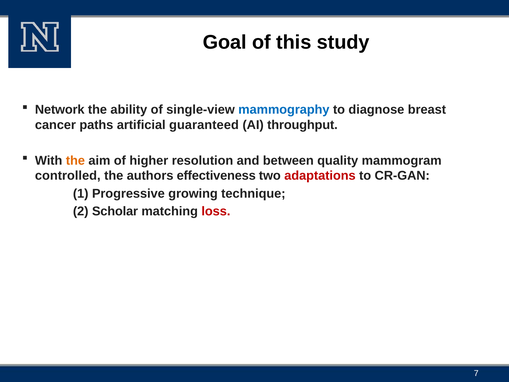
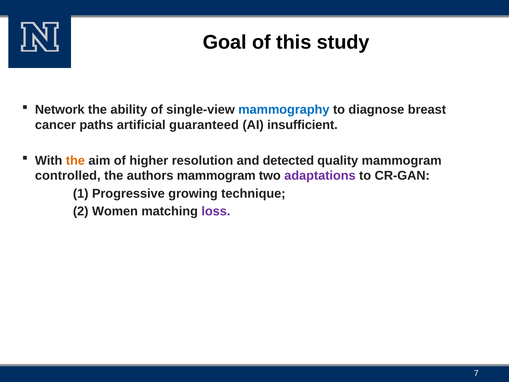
throughput: throughput -> insufficient
between: between -> detected
authors effectiveness: effectiveness -> mammogram
adaptations colour: red -> purple
Scholar: Scholar -> Women
loss colour: red -> purple
